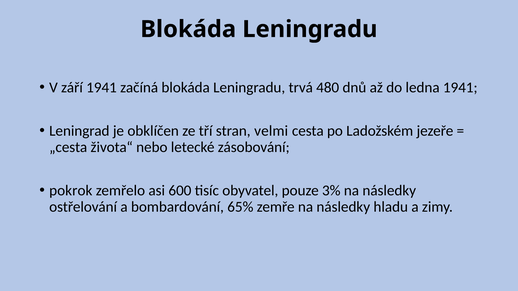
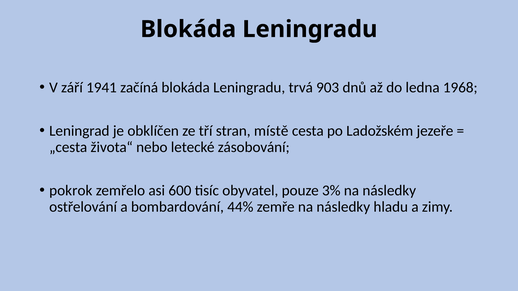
480: 480 -> 903
ledna 1941: 1941 -> 1968
velmi: velmi -> místě
65%: 65% -> 44%
